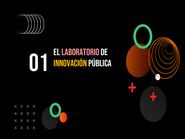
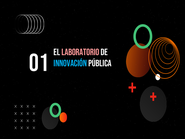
Innovación colour: yellow -> light blue
